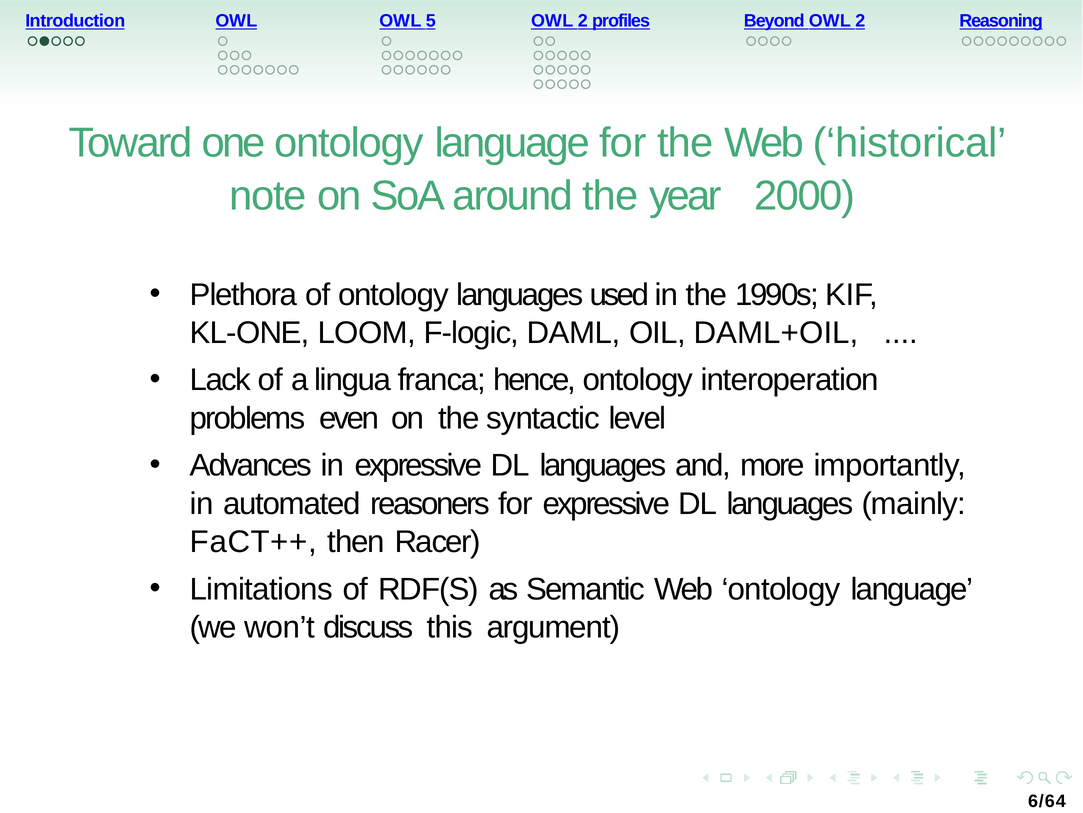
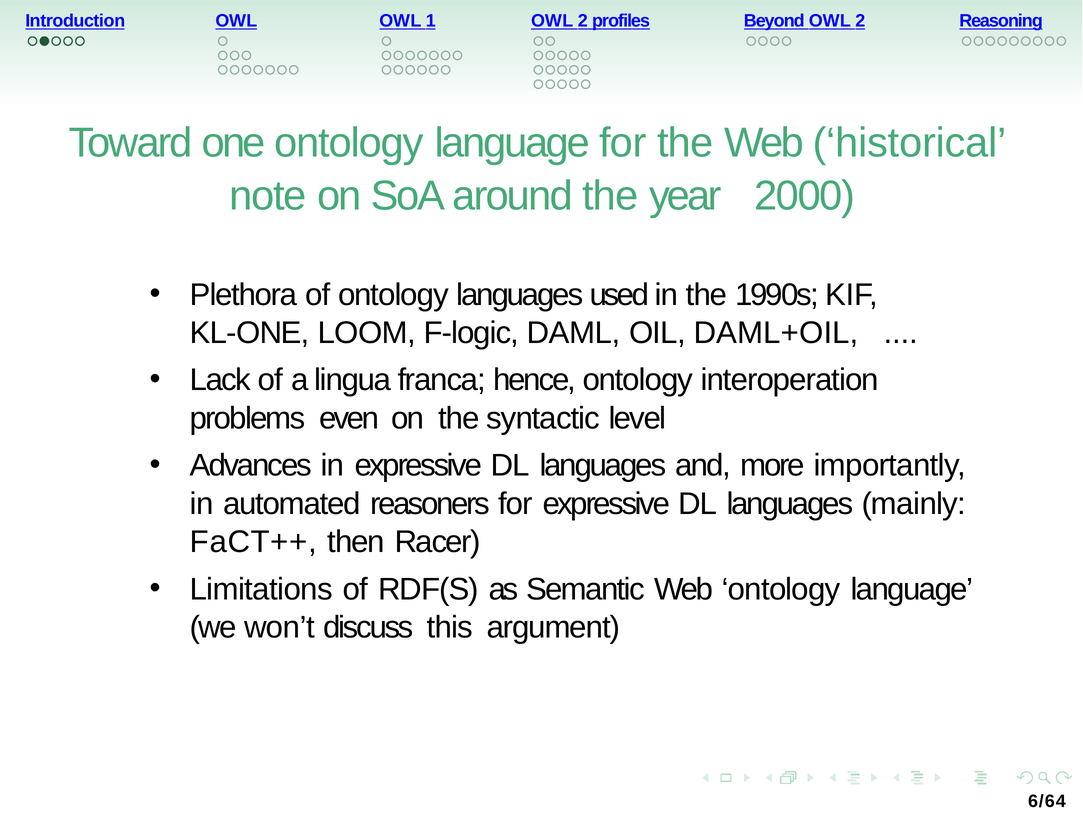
5: 5 -> 1
